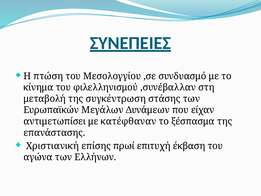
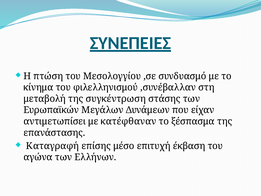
Χριστιανική: Χριστιανική -> Καταγραφή
πρωί: πρωί -> μέσο
